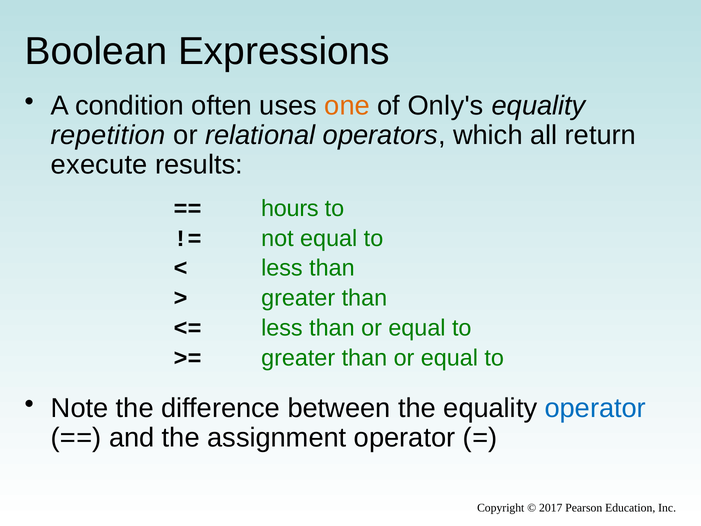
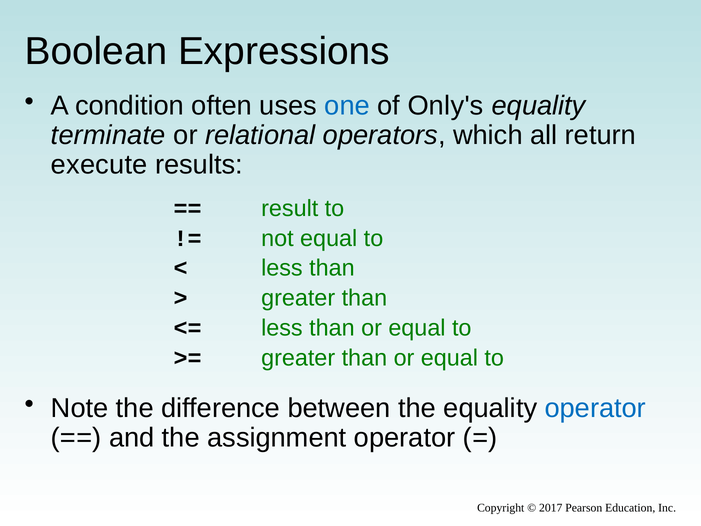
one colour: orange -> blue
repetition: repetition -> terminate
hours: hours -> result
